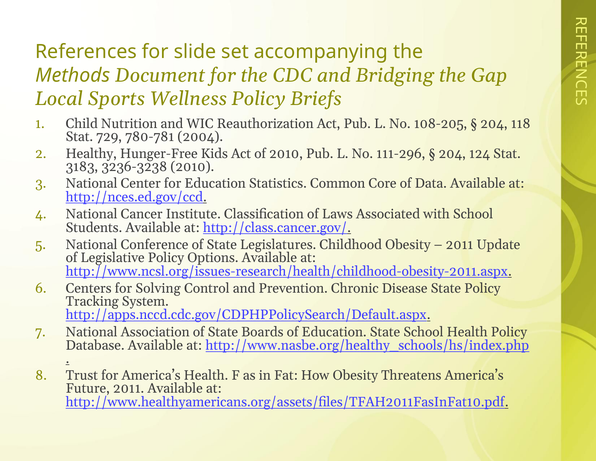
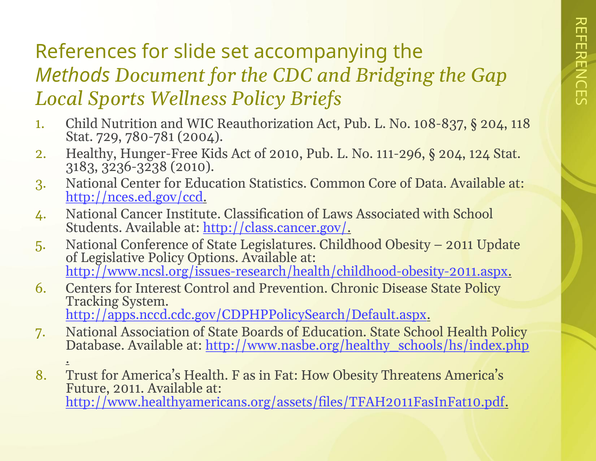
108-205: 108-205 -> 108-837
Solving: Solving -> Interest
